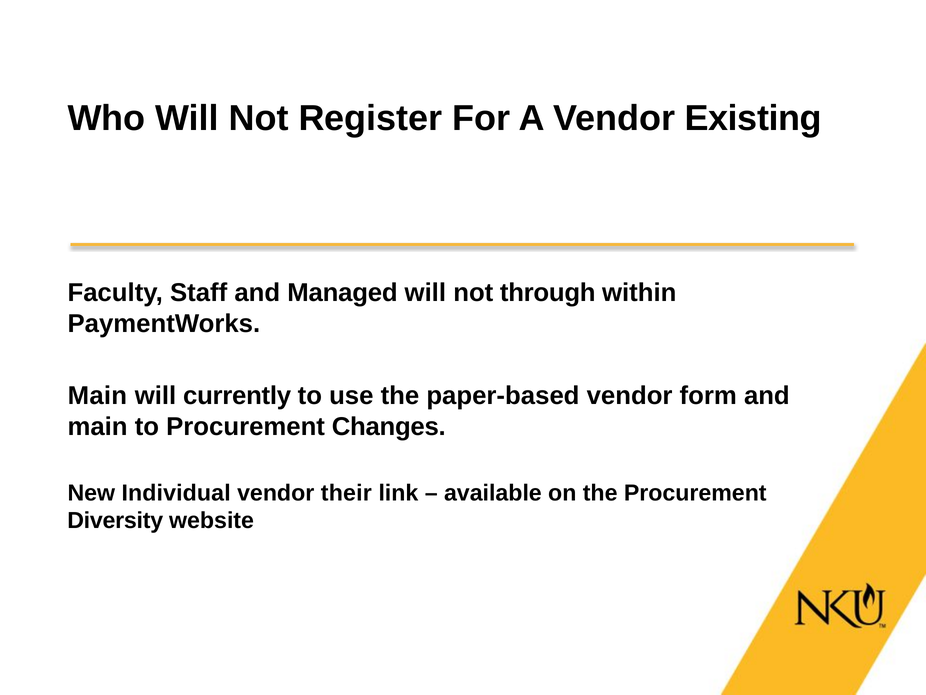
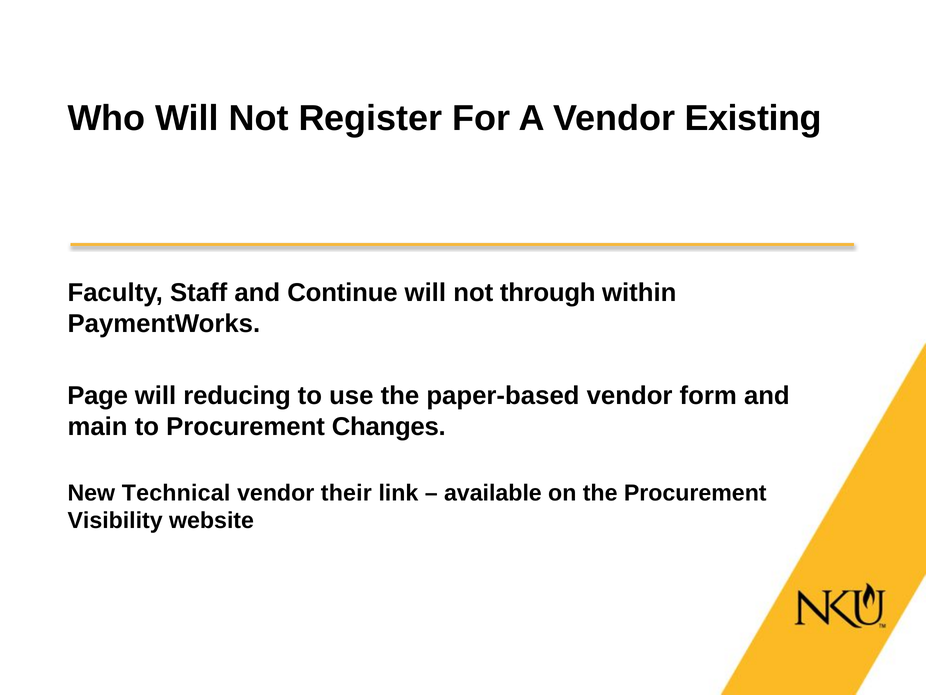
Managed: Managed -> Continue
Main at (97, 395): Main -> Page
currently: currently -> reducing
Individual: Individual -> Technical
Diversity: Diversity -> Visibility
